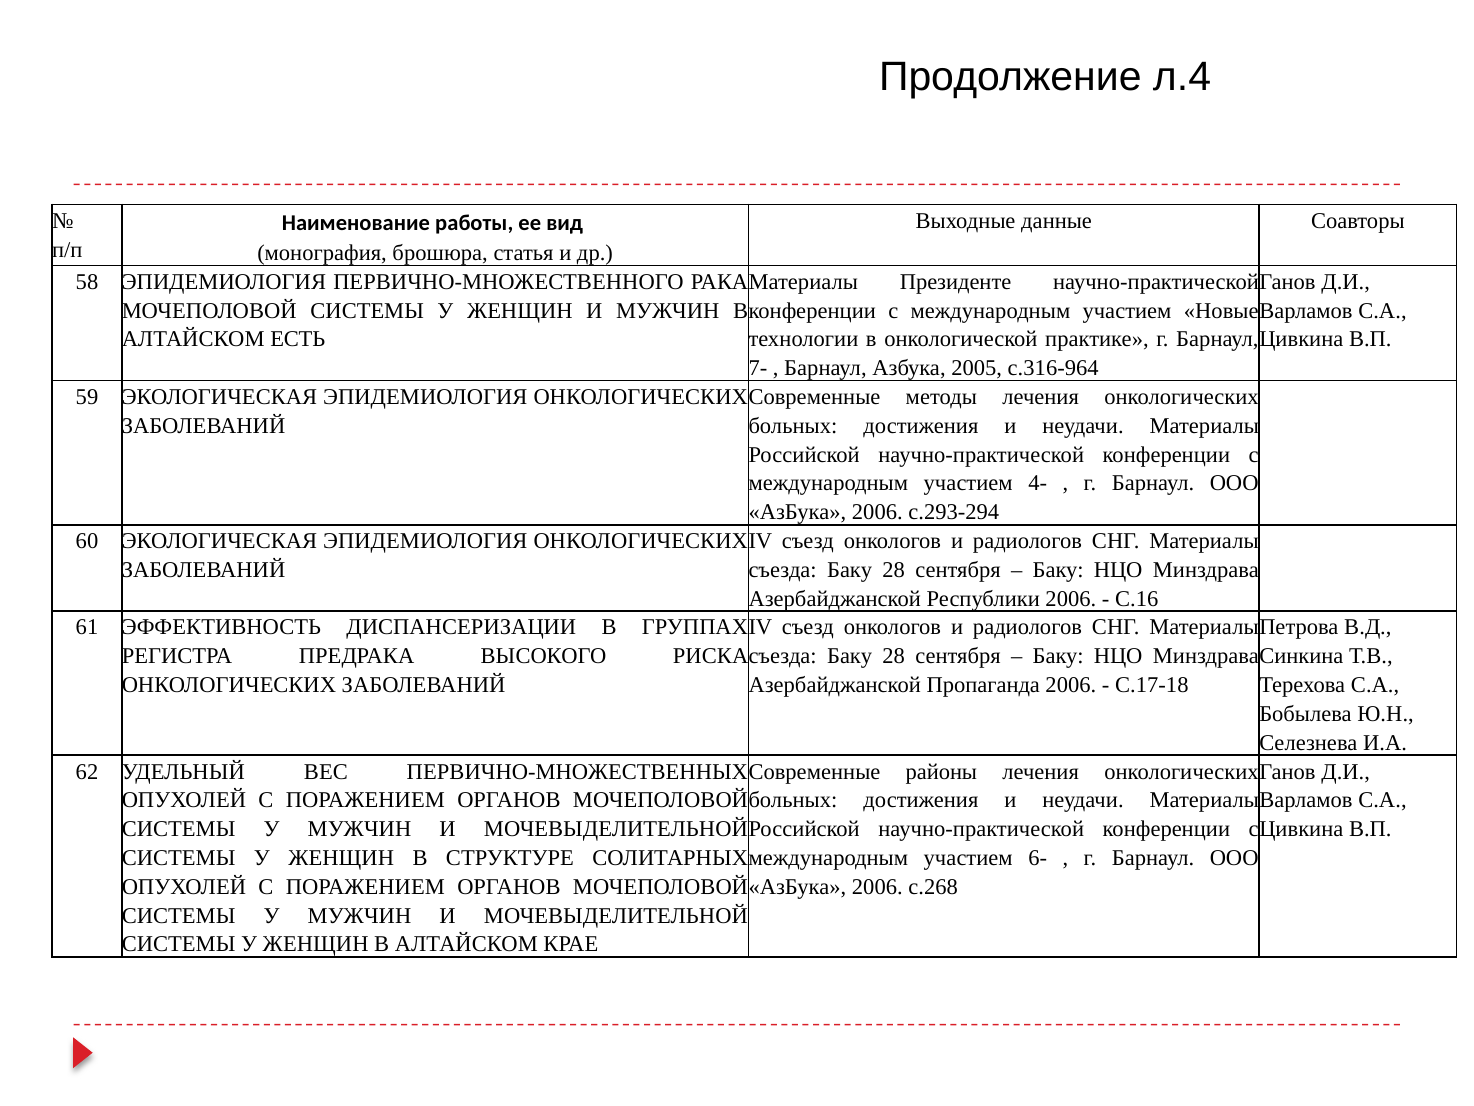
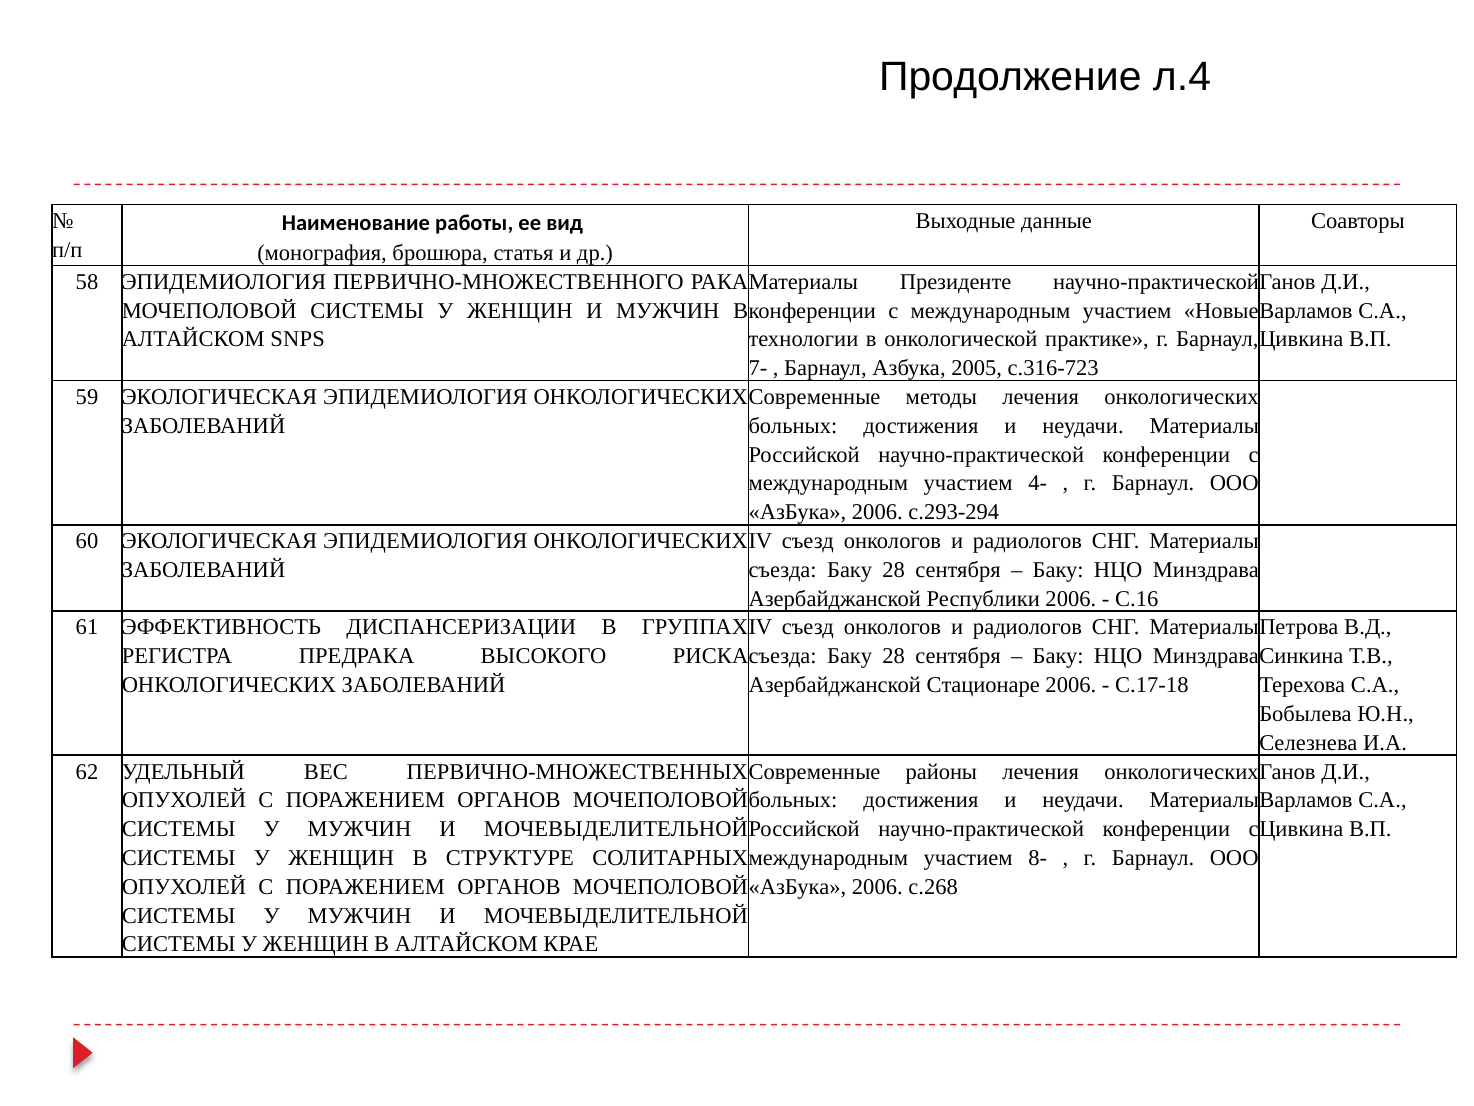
ЕСТЬ: ЕСТЬ -> SNPS
с.316-964: с.316-964 -> с.316-723
Пропаганда: Пропаганда -> Стационаре
6-: 6- -> 8-
